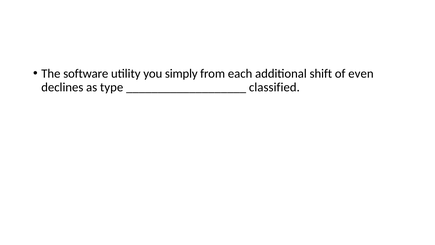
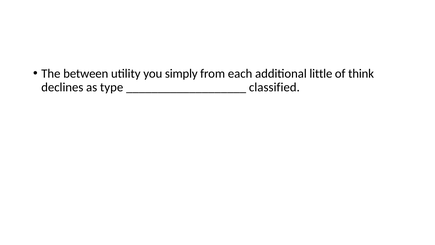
software: software -> between
shift: shift -> little
even: even -> think
